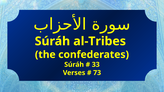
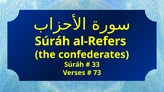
al-Tribes: al-Tribes -> al-Refers
